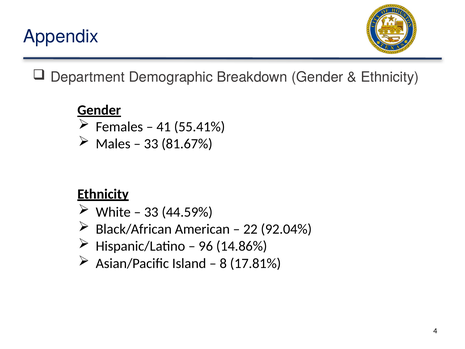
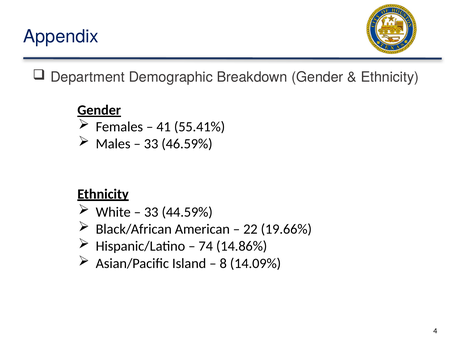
81.67%: 81.67% -> 46.59%
92.04%: 92.04% -> 19.66%
96: 96 -> 74
17.81%: 17.81% -> 14.09%
